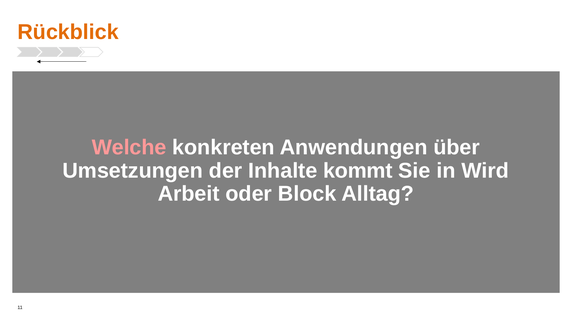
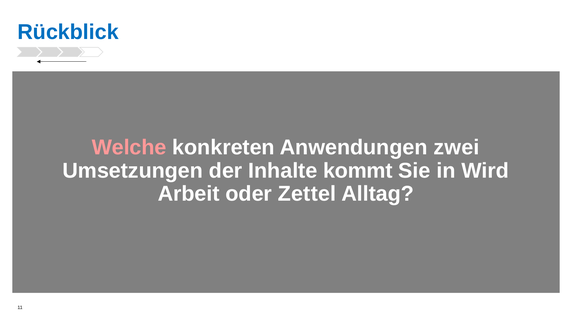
Rückblick colour: orange -> blue
über: über -> zwei
Block: Block -> Zettel
